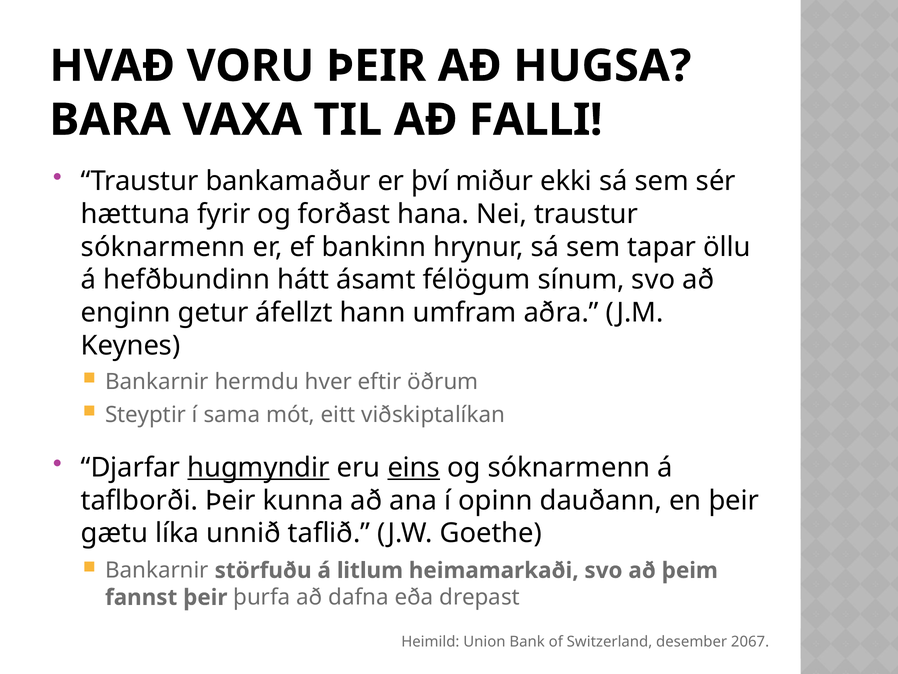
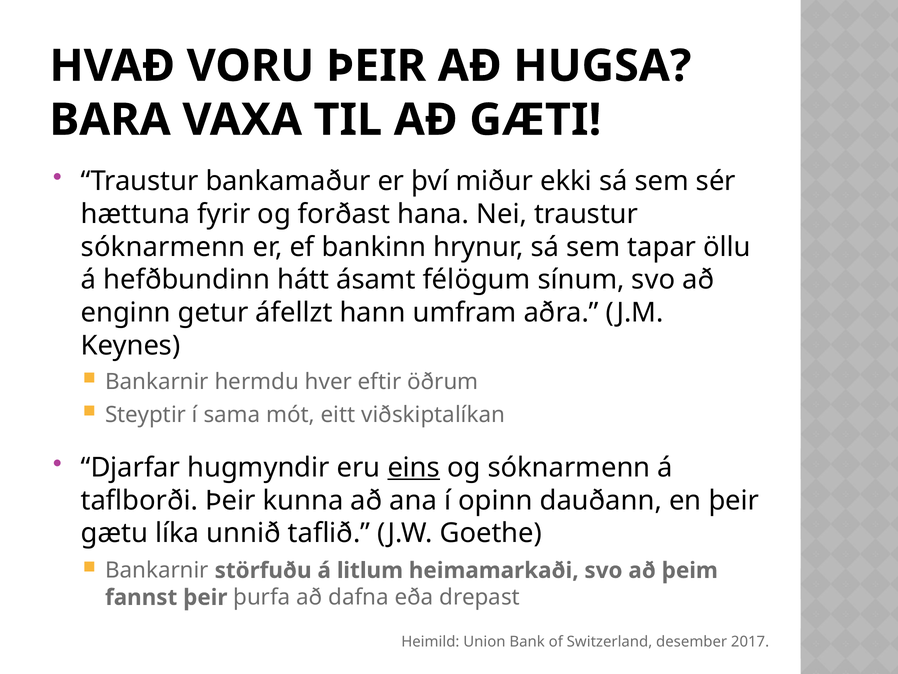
FALLI: FALLI -> GÆTI
hugmyndir underline: present -> none
2067: 2067 -> 2017
